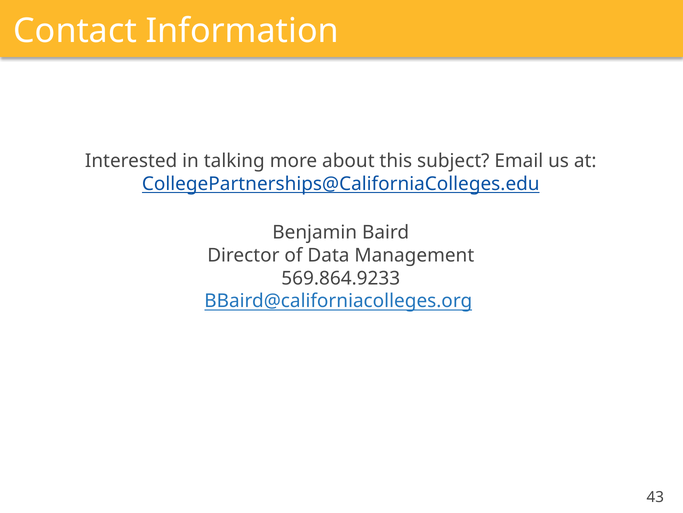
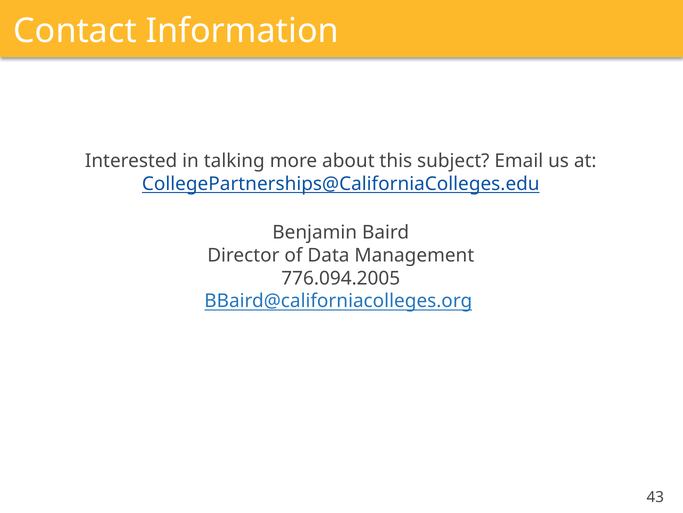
569.864.9233: 569.864.9233 -> 776.094.2005
